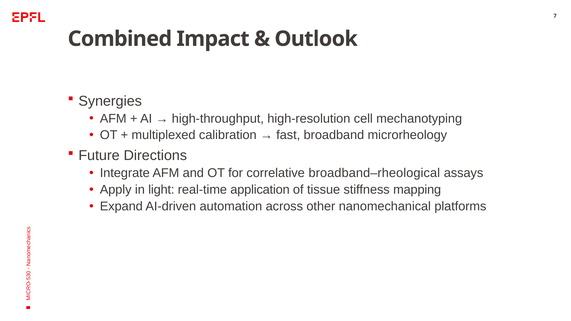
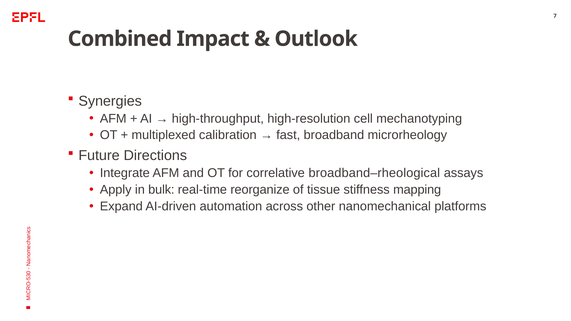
light: light -> bulk
application: application -> reorganize
